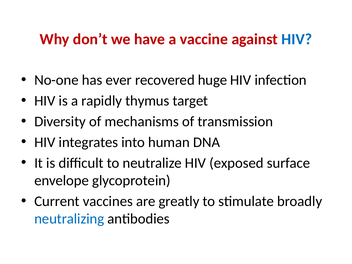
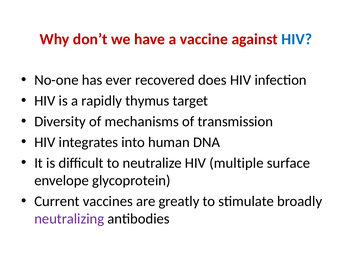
huge: huge -> does
exposed: exposed -> multiple
neutralizing colour: blue -> purple
